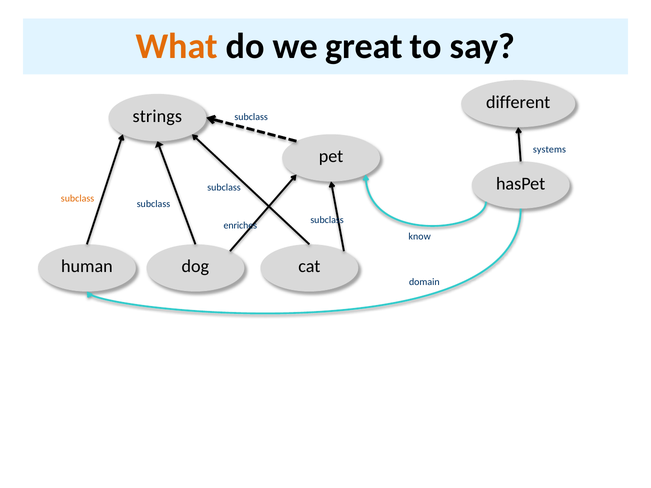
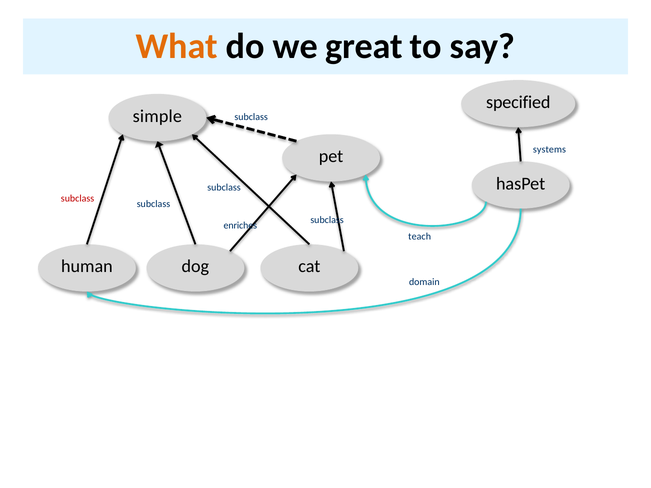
different: different -> specified
strings: strings -> simple
subclass at (78, 198) colour: orange -> red
know: know -> teach
